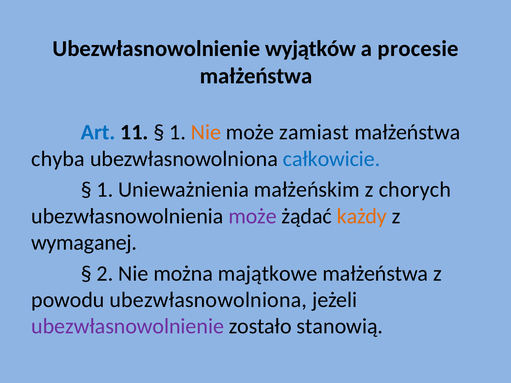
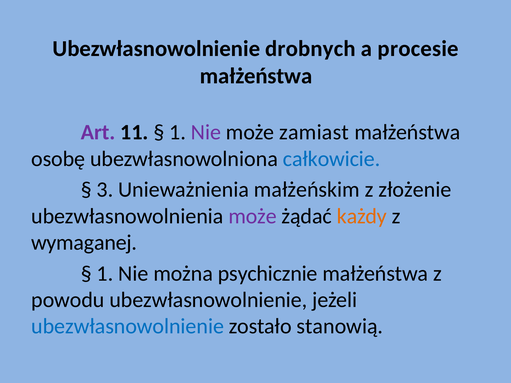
wyjątków: wyjątków -> drobnych
Art colour: blue -> purple
Nie at (206, 132) colour: orange -> purple
chyba: chyba -> osobę
1 at (105, 190): 1 -> 3
chorych: chorych -> złożenie
2 at (105, 274): 2 -> 1
majątkowe: majątkowe -> psychicznie
powodu ubezwłasnowolniona: ubezwłasnowolniona -> ubezwłasnowolnienie
ubezwłasnowolnienie at (128, 326) colour: purple -> blue
